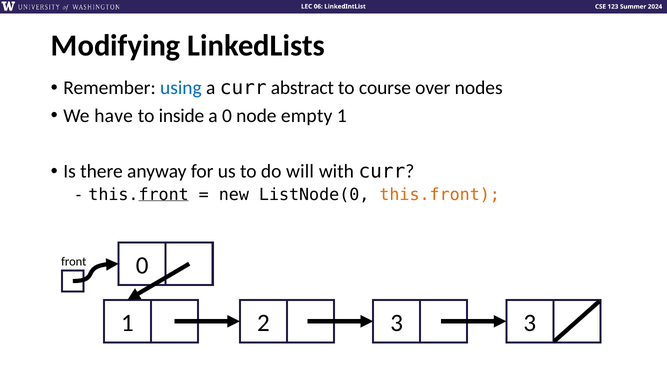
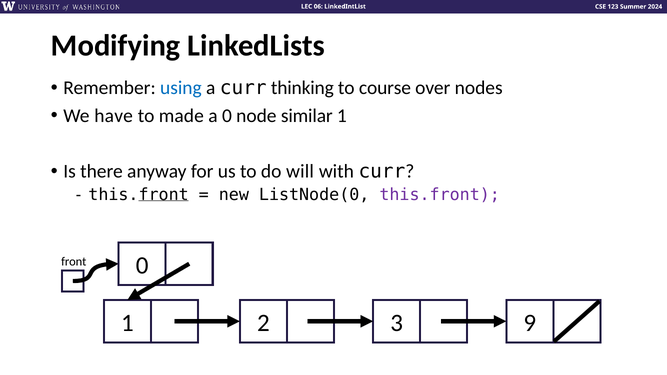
abstract: abstract -> thinking
inside: inside -> made
empty: empty -> similar
this.front at (440, 195) colour: orange -> purple
3 3: 3 -> 9
